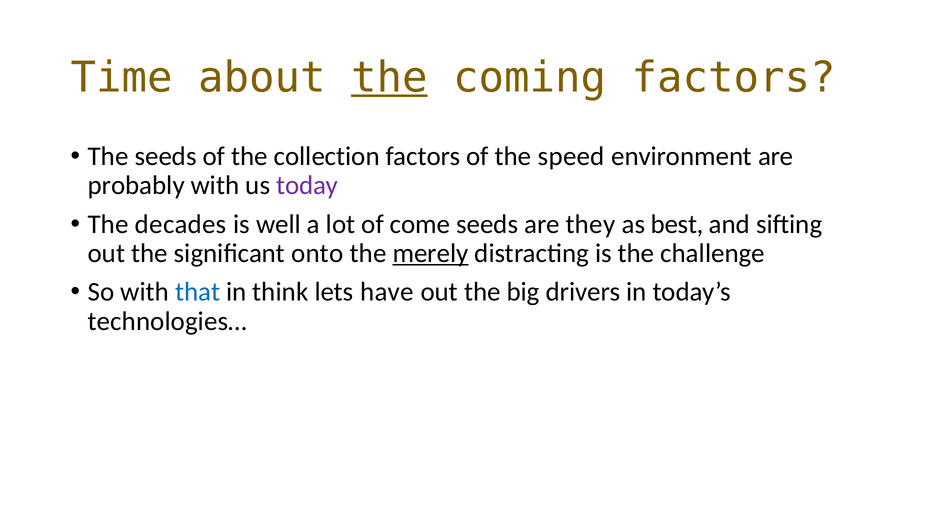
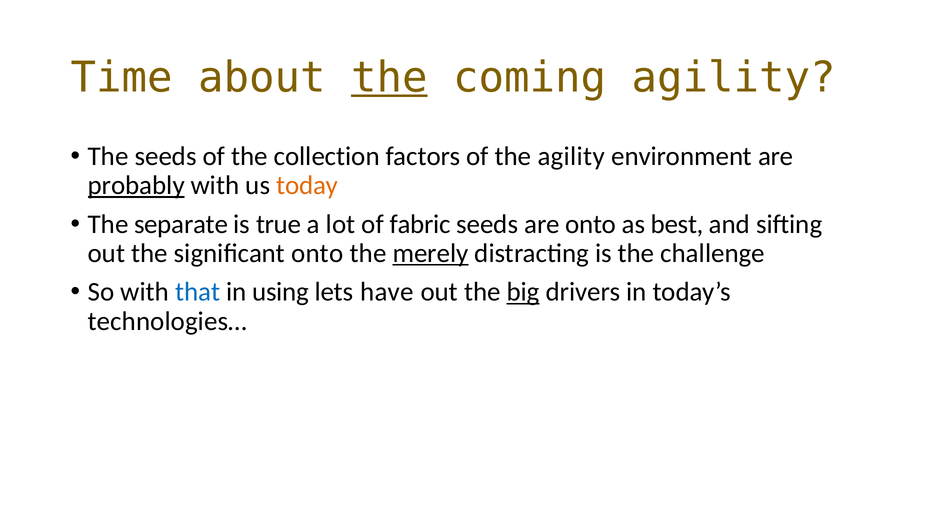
coming factors: factors -> agility
the speed: speed -> agility
probably underline: none -> present
today colour: purple -> orange
decades: decades -> separate
well: well -> true
come: come -> fabric
are they: they -> onto
think: think -> using
big underline: none -> present
